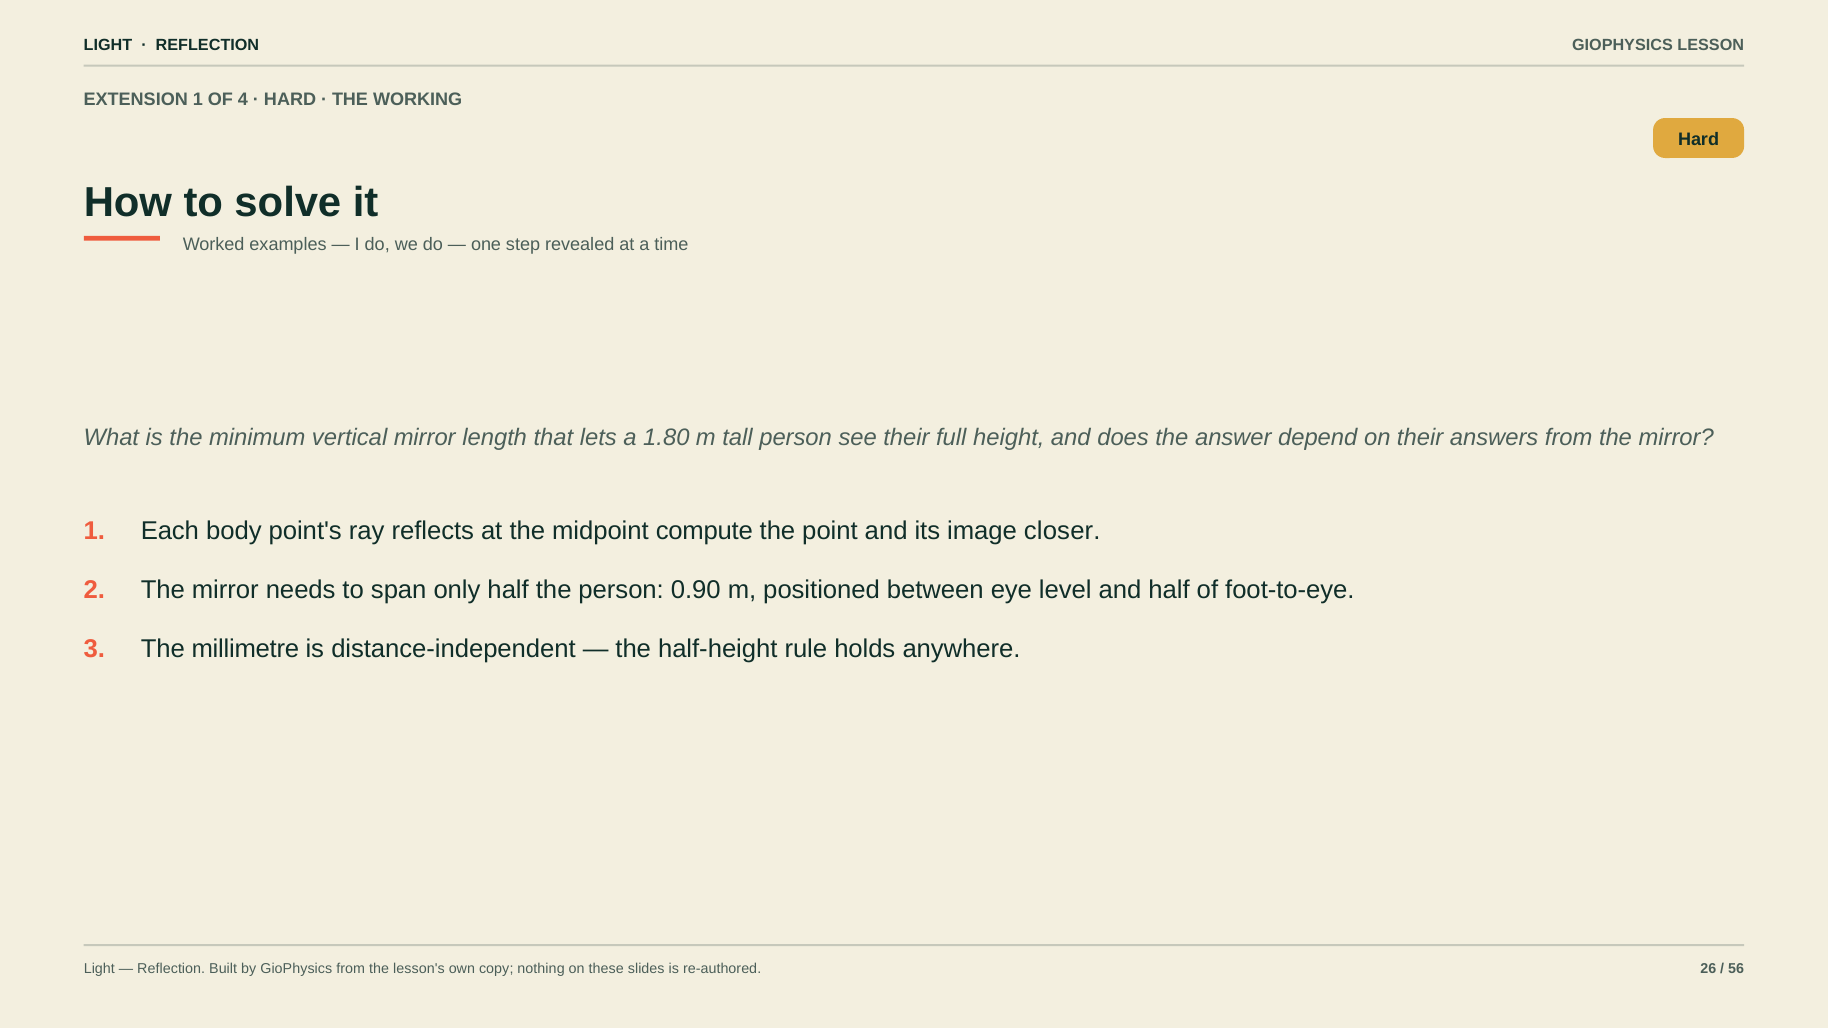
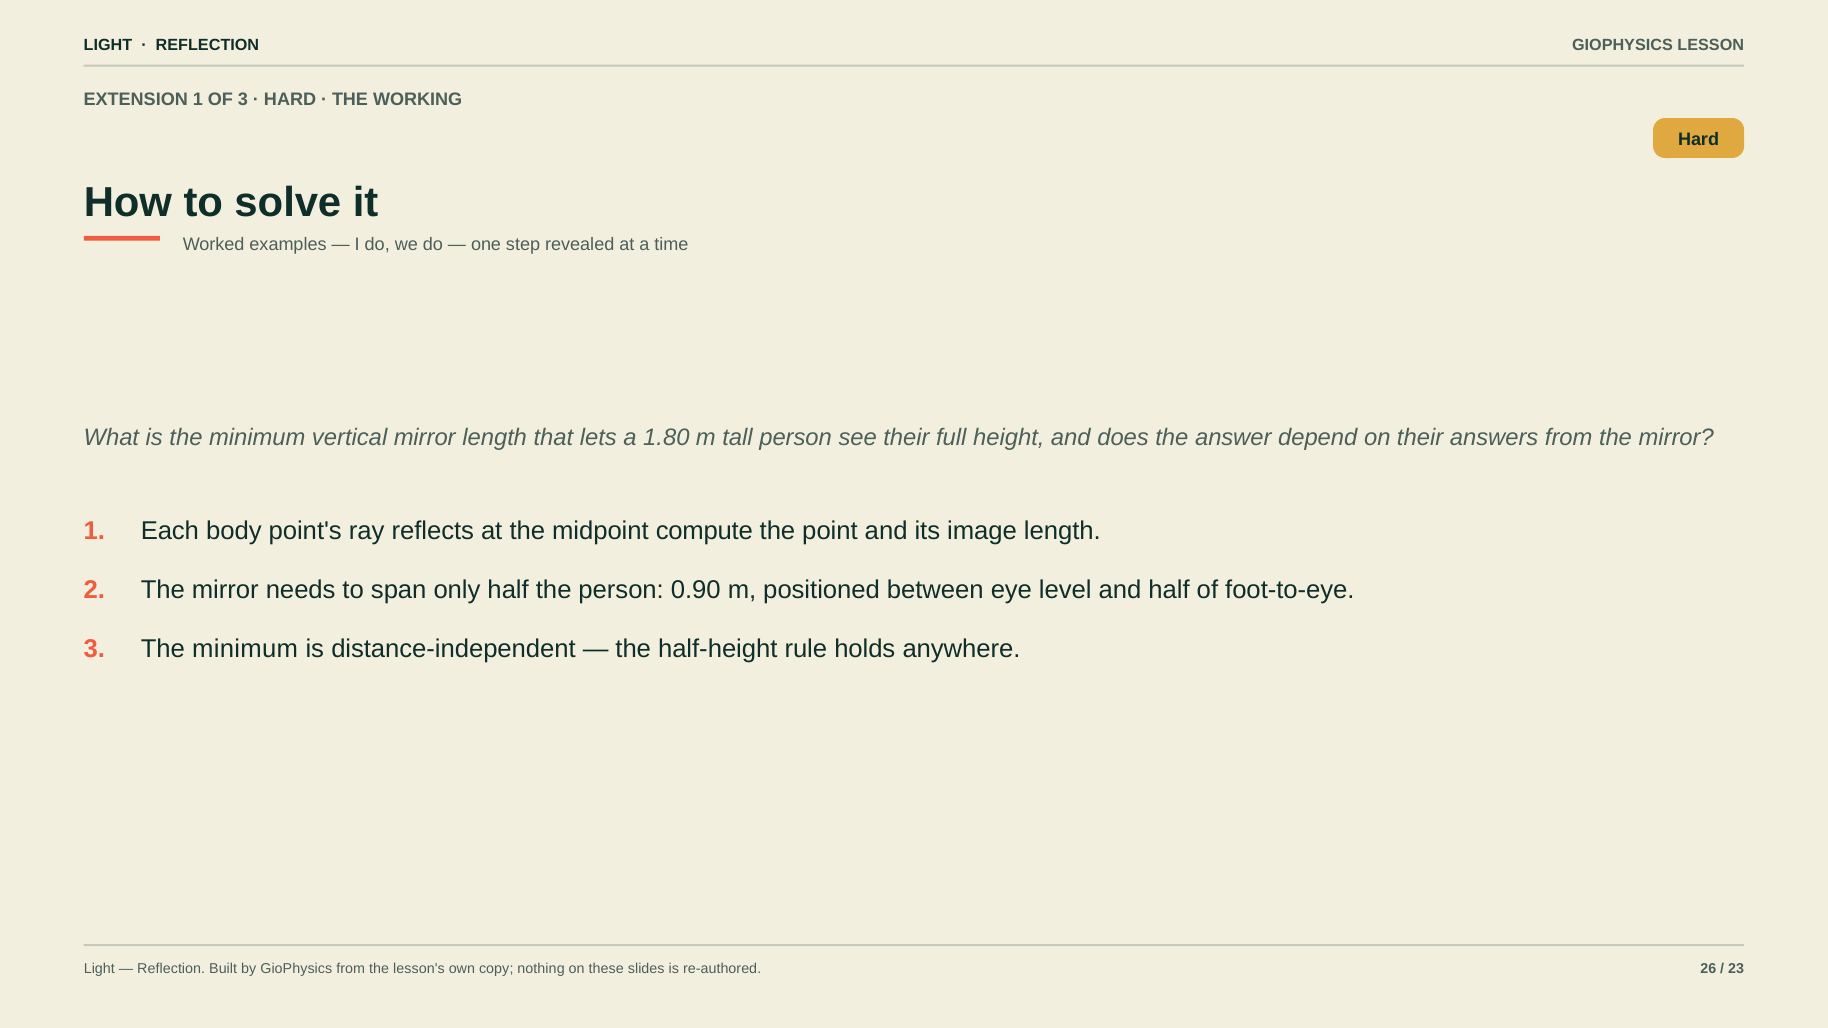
OF 4: 4 -> 3
image closer: closer -> length
3 The millimetre: millimetre -> minimum
56: 56 -> 23
